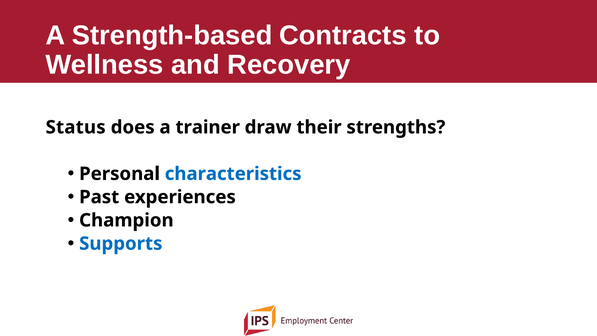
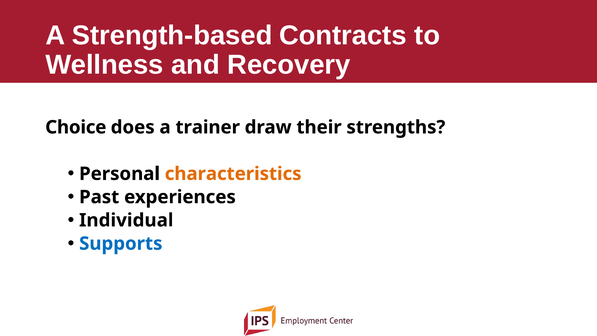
Status: Status -> Choice
characteristics colour: blue -> orange
Champion: Champion -> Individual
